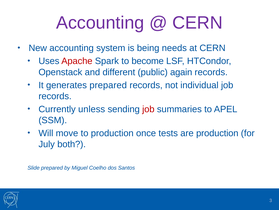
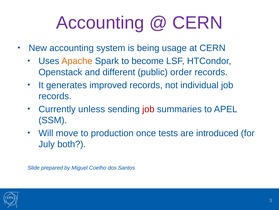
needs: needs -> usage
Apache colour: red -> orange
again: again -> order
generates prepared: prepared -> improved
are production: production -> introduced
